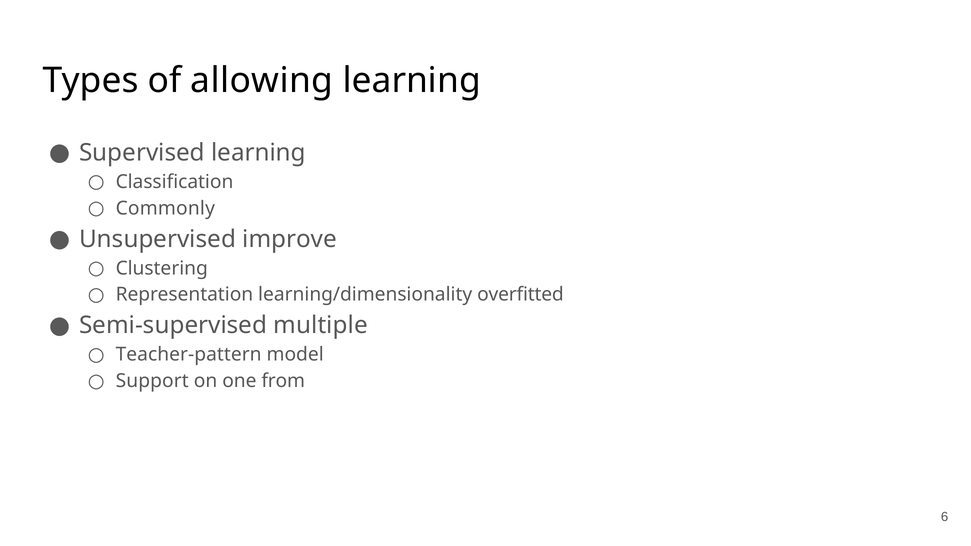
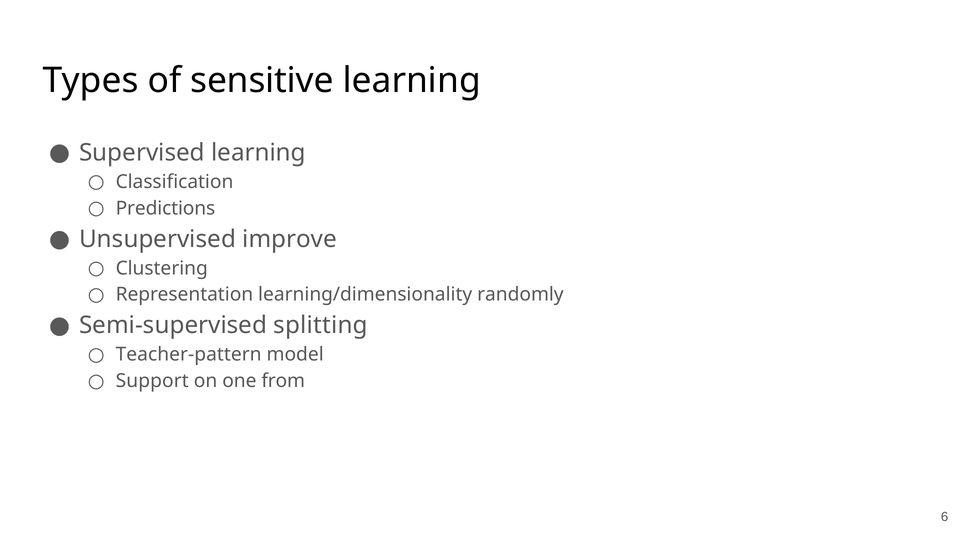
allowing: allowing -> sensitive
Commonly: Commonly -> Predictions
overfitted: overfitted -> randomly
multiple: multiple -> splitting
